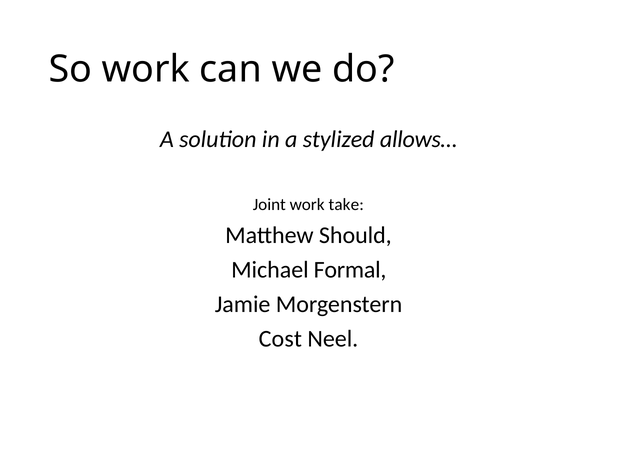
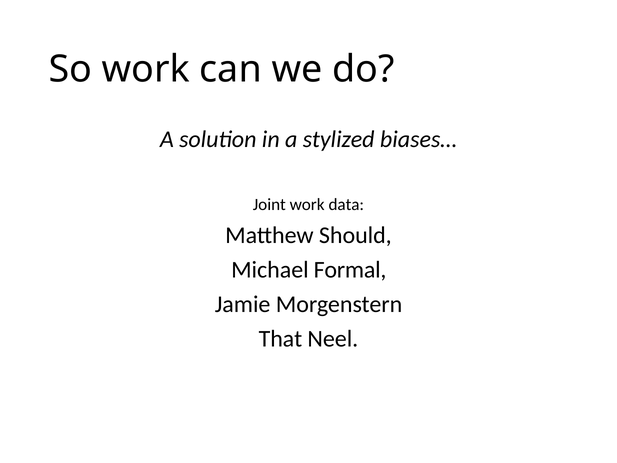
allows…: allows… -> biases…
take: take -> data
Cost: Cost -> That
